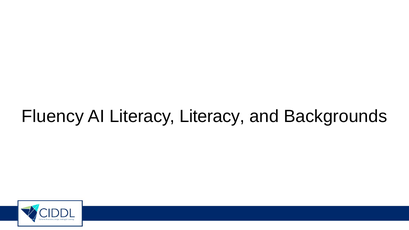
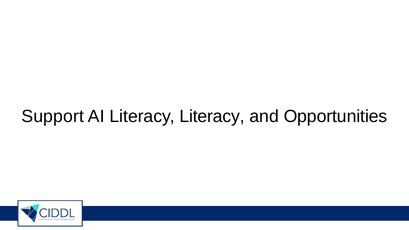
Fluency: Fluency -> Support
Backgrounds: Backgrounds -> Opportunities
